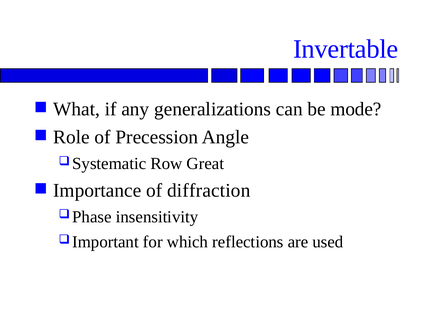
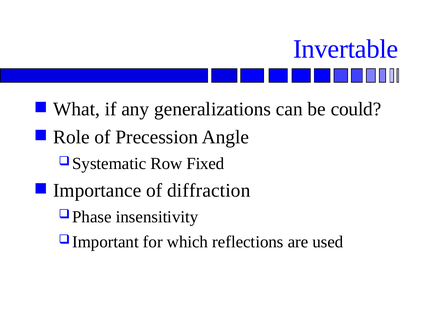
mode: mode -> could
Great: Great -> Fixed
